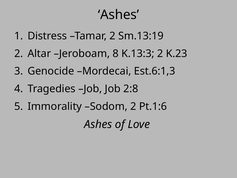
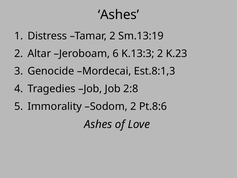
8: 8 -> 6
Est.6:1,3: Est.6:1,3 -> Est.8:1,3
Pt.1:6: Pt.1:6 -> Pt.8:6
